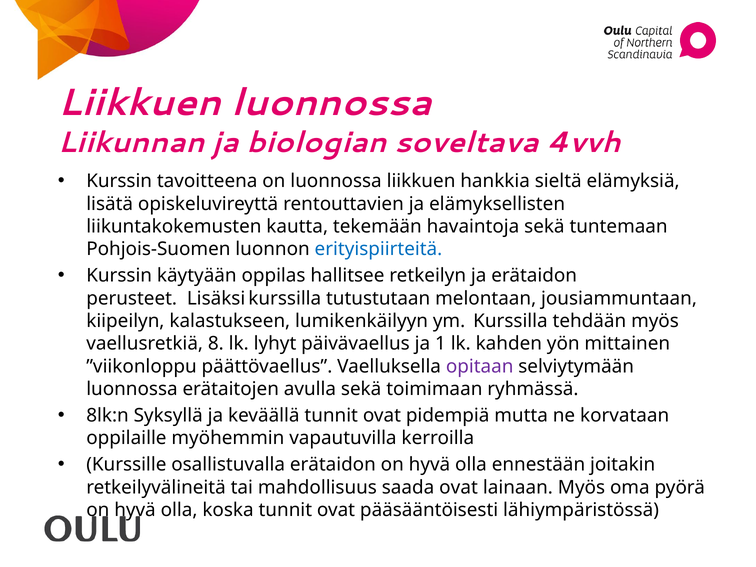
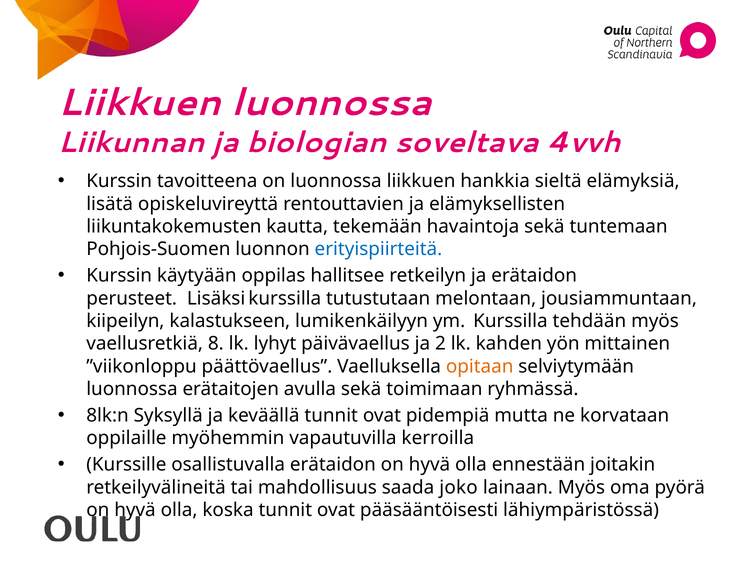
1: 1 -> 2
opitaan colour: purple -> orange
saada ovat: ovat -> joko
